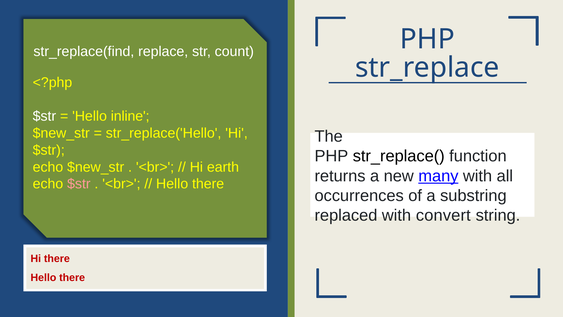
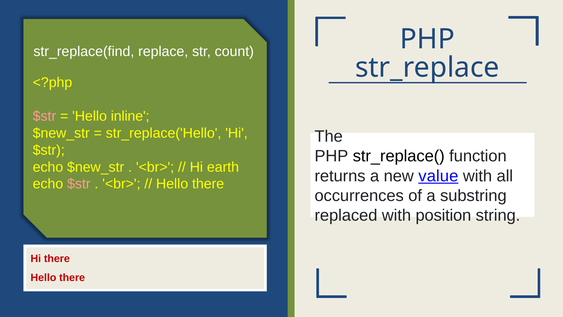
$str at (44, 116) colour: white -> pink
many: many -> value
convert: convert -> position
